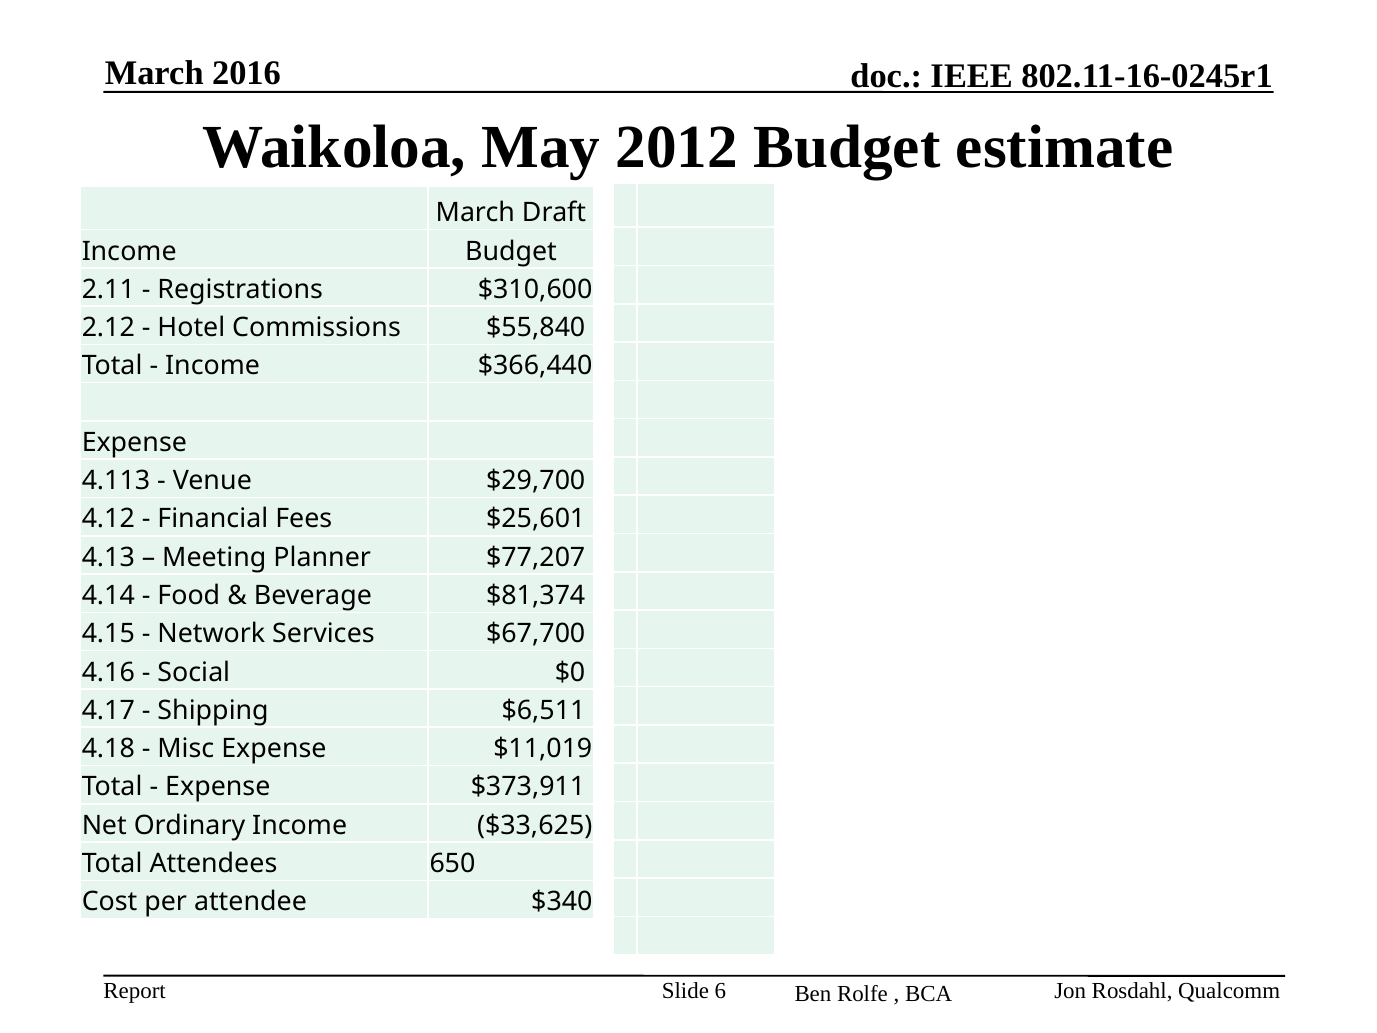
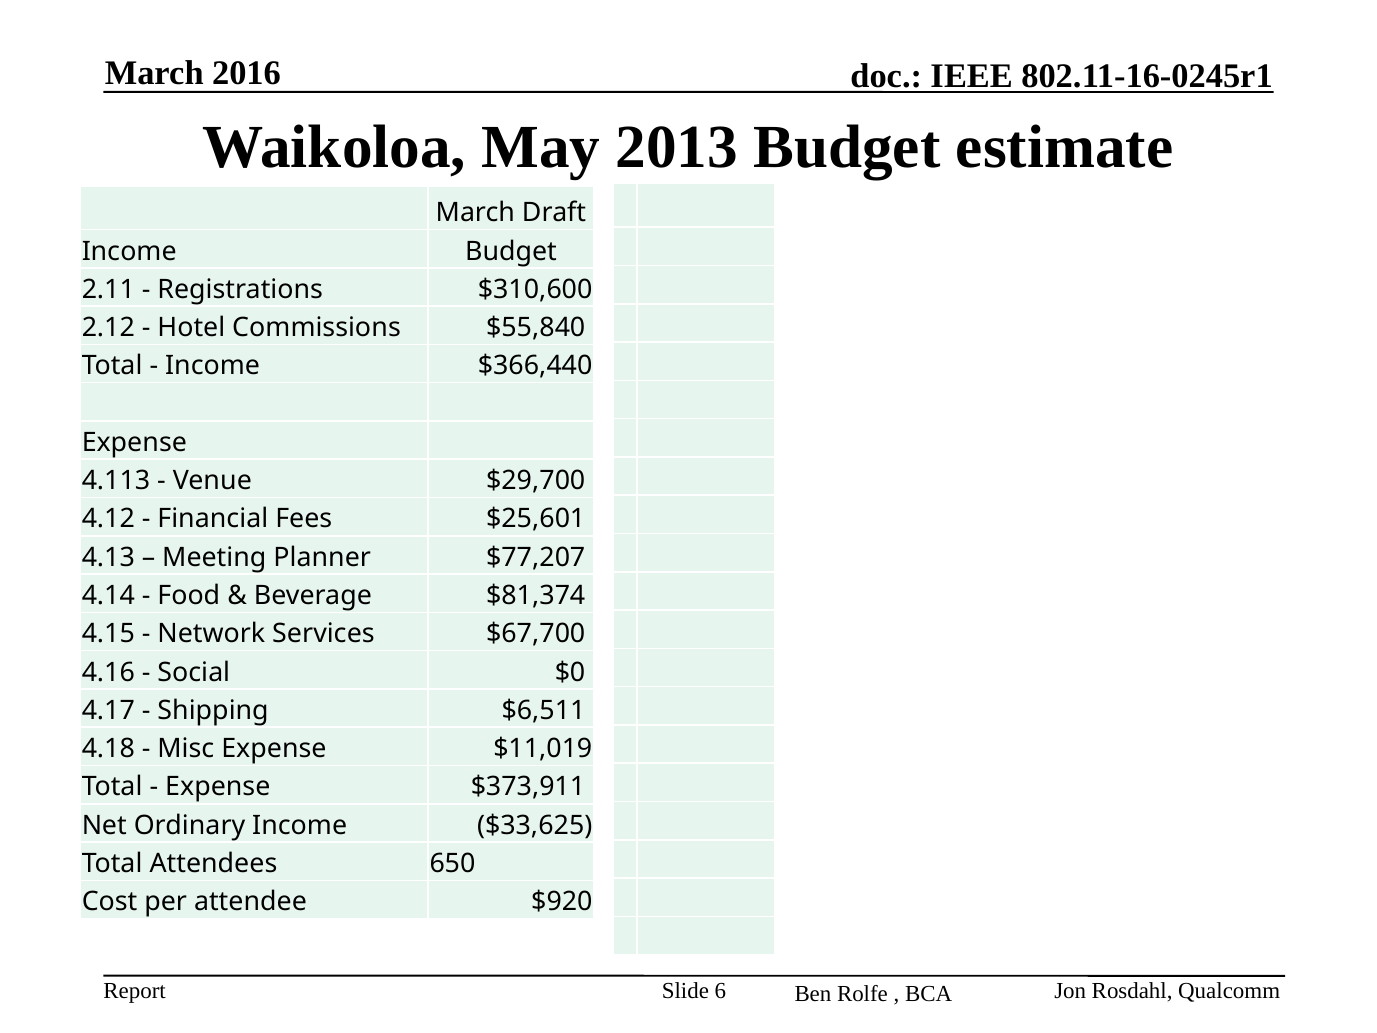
2012: 2012 -> 2013
$340: $340 -> $920
